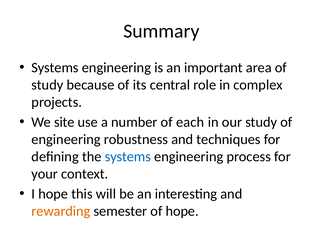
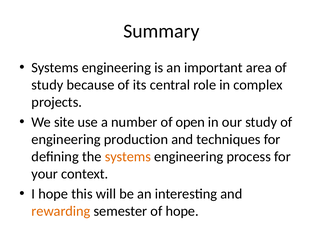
each: each -> open
robustness: robustness -> production
systems at (128, 157) colour: blue -> orange
